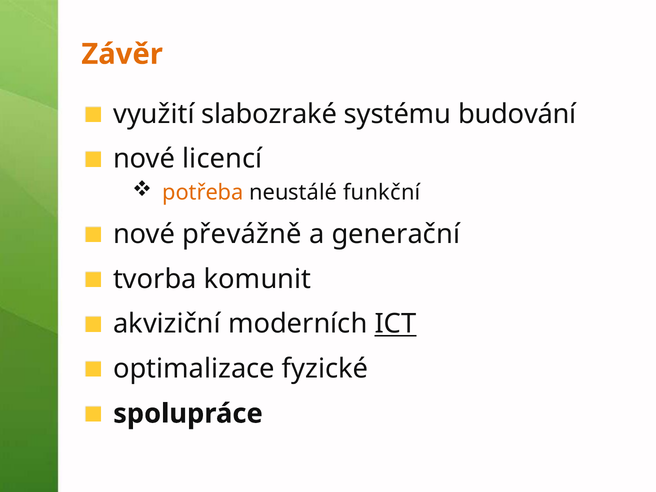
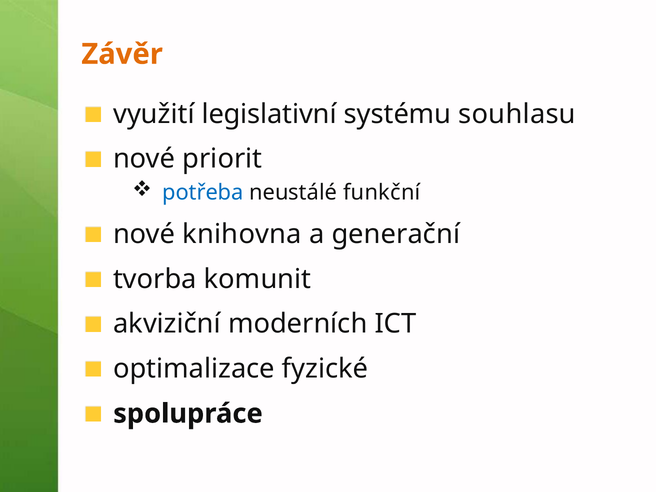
slabozraké: slabozraké -> legislativní
budování: budování -> souhlasu
licencí: licencí -> priorit
potřeba colour: orange -> blue
převážně: převážně -> knihovna
ICT underline: present -> none
